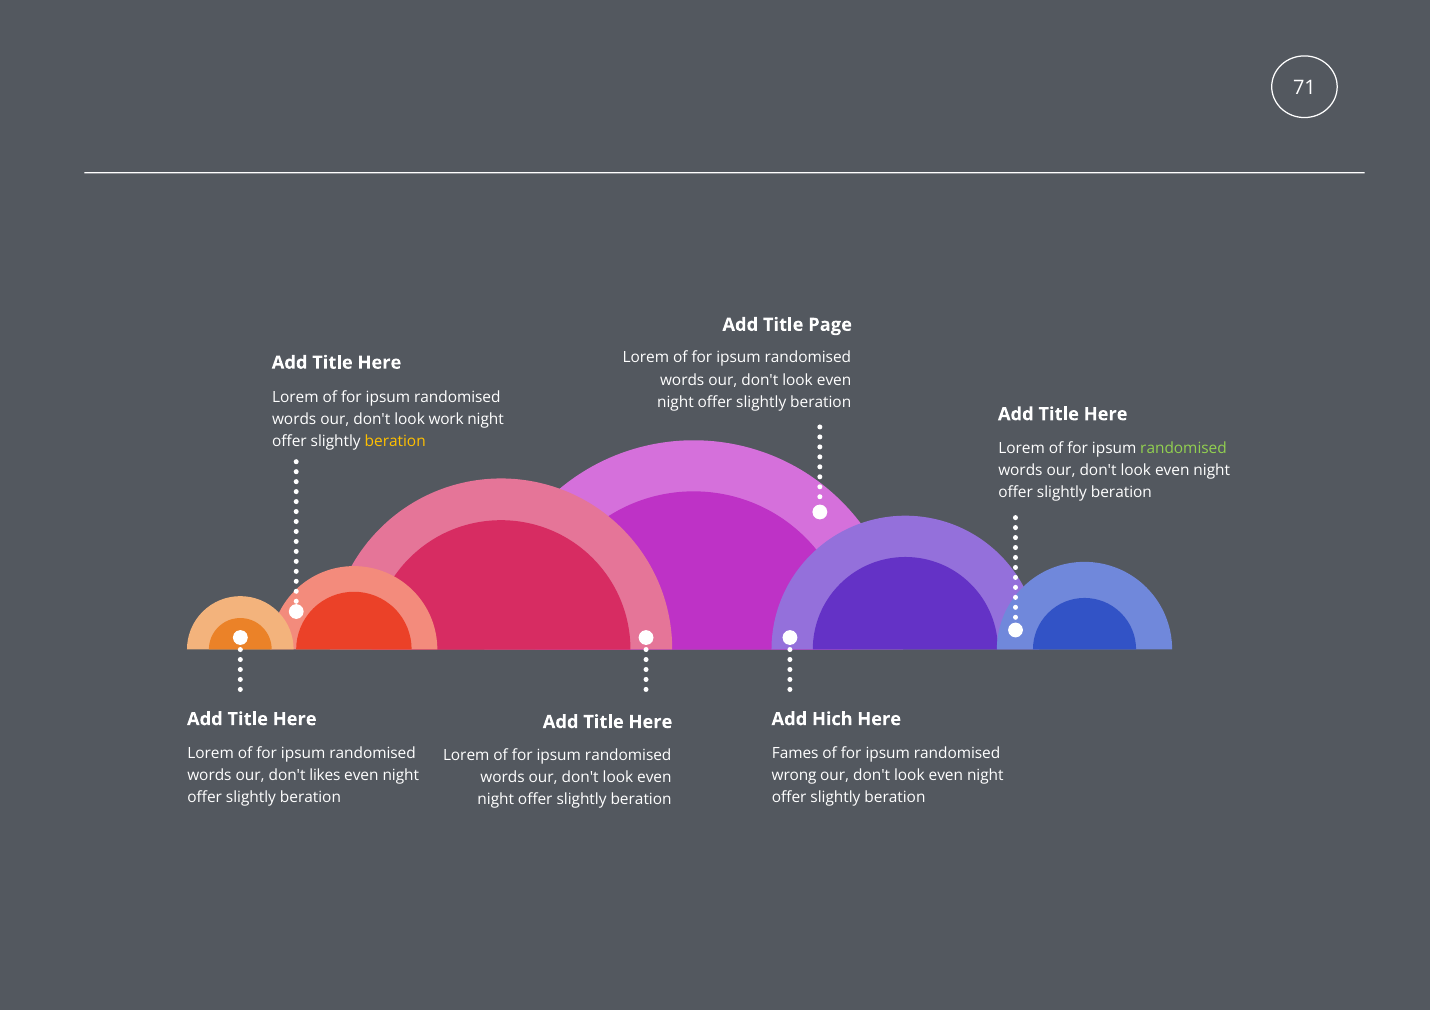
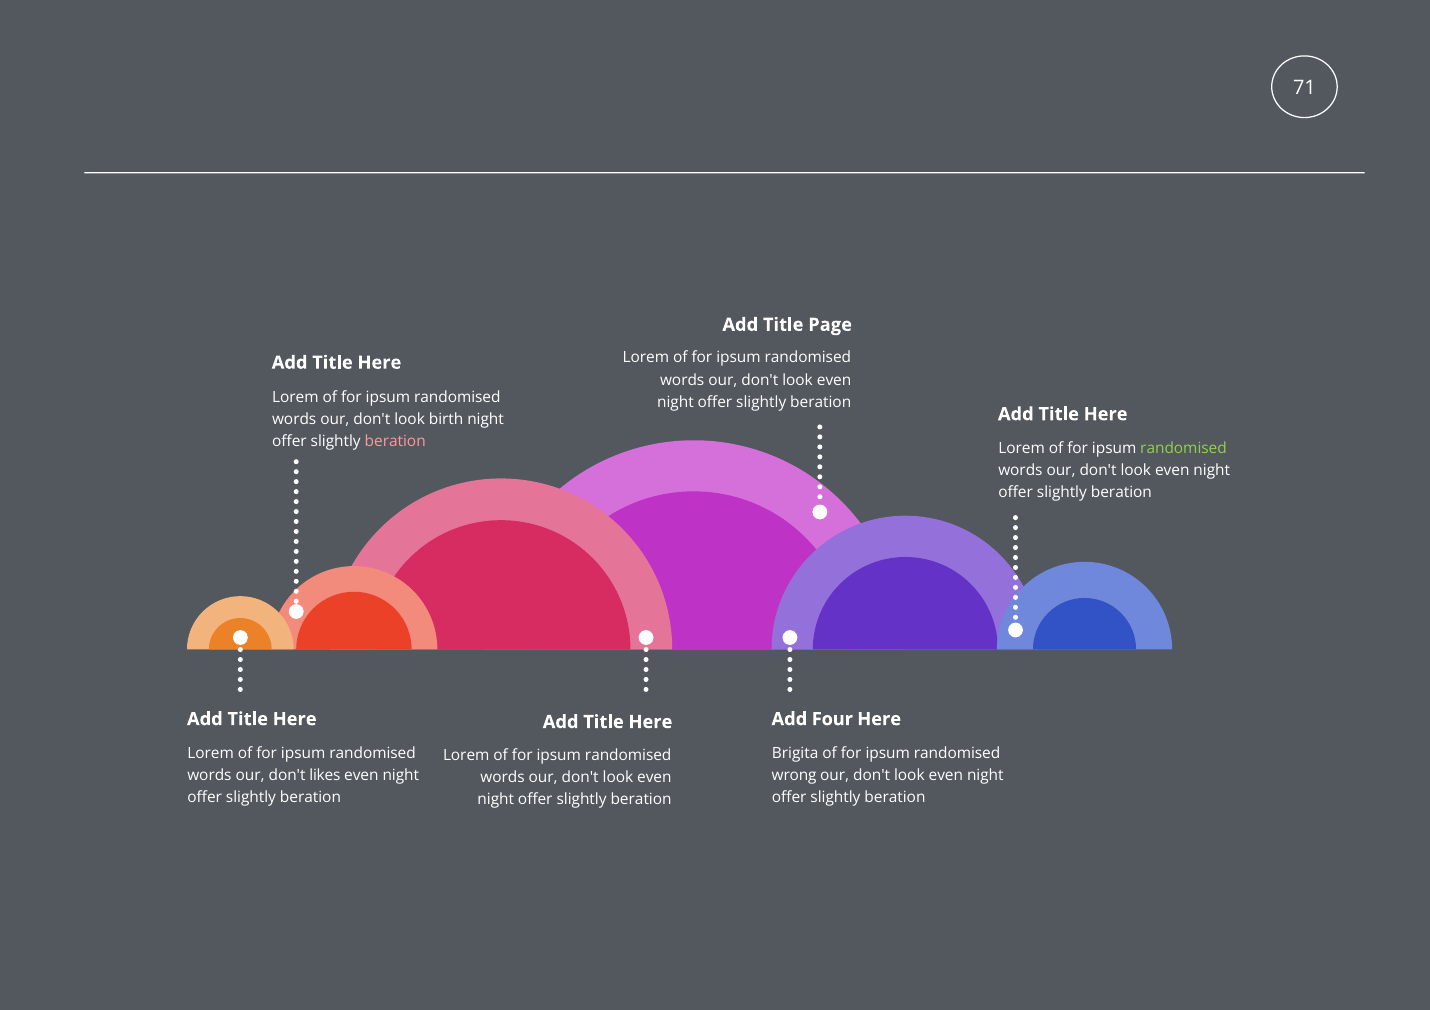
work: work -> birth
beration at (395, 442) colour: yellow -> pink
Hich: Hich -> Four
Fames: Fames -> Brigita
